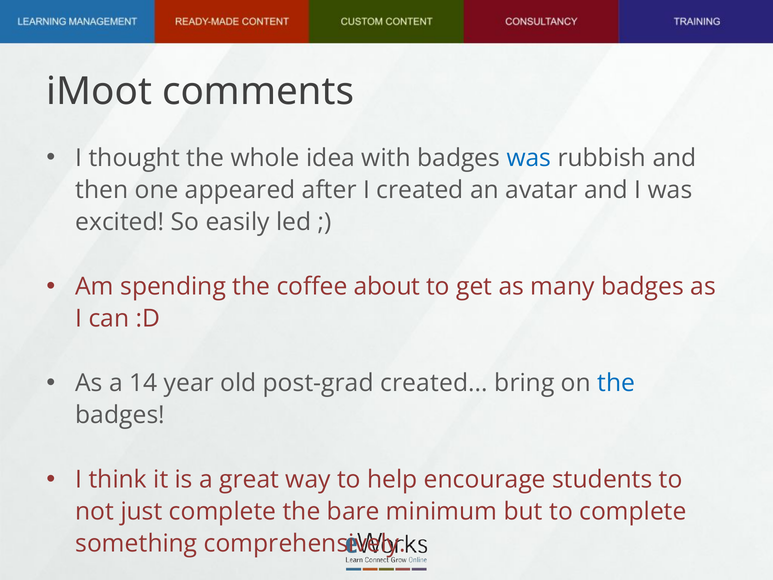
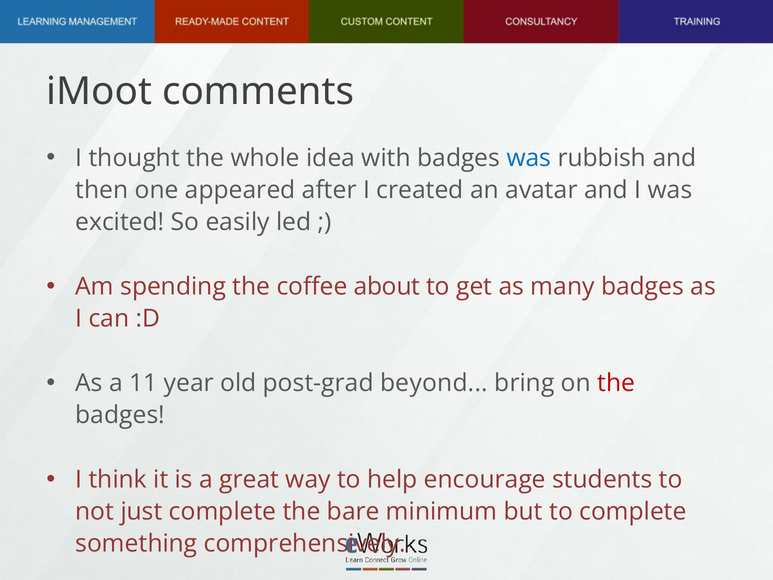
14: 14 -> 11
post-grad created: created -> beyond
the at (616, 383) colour: blue -> red
